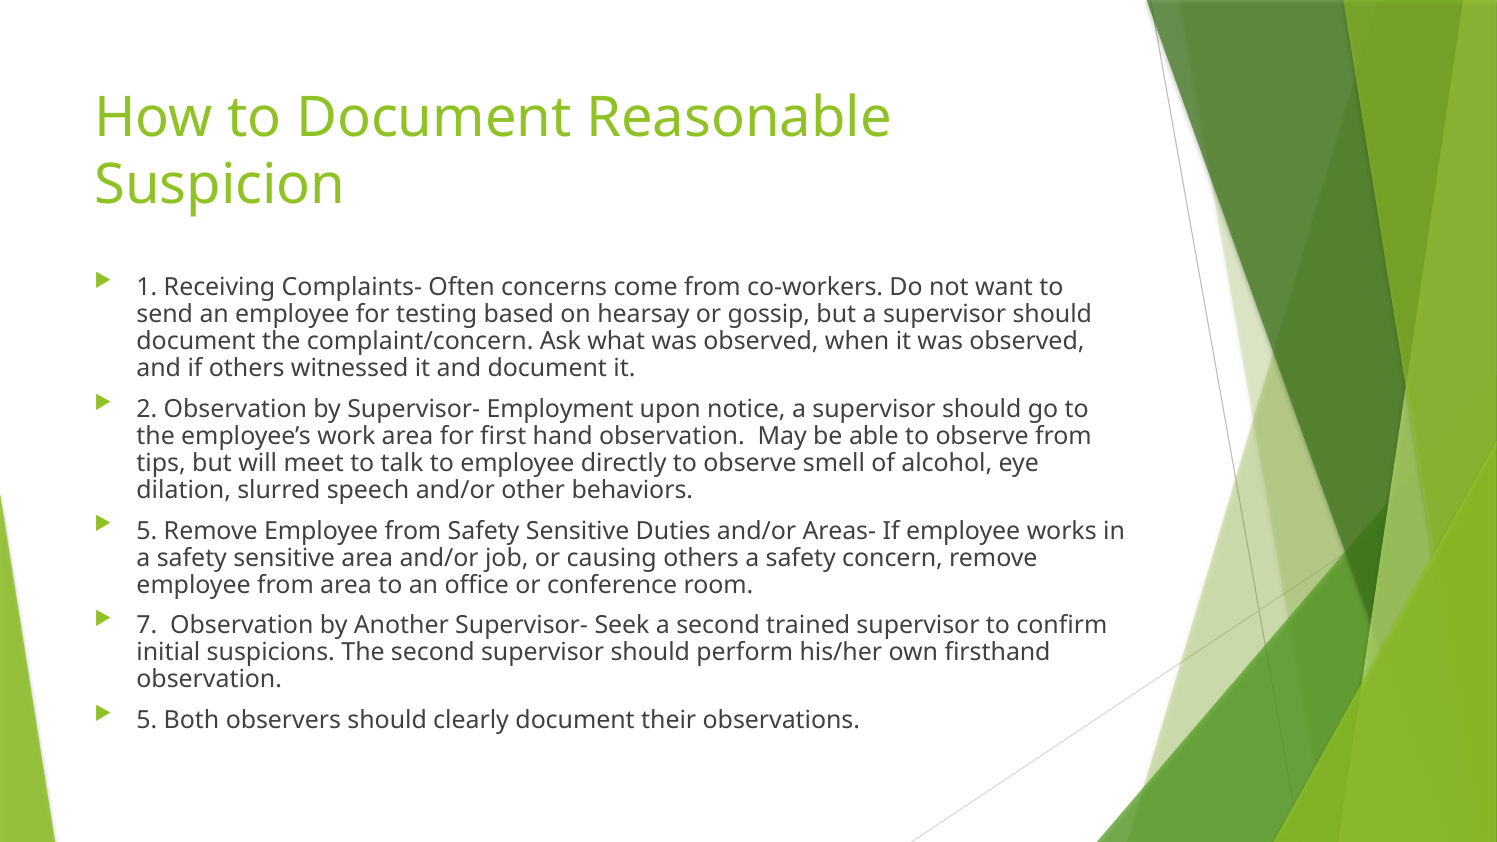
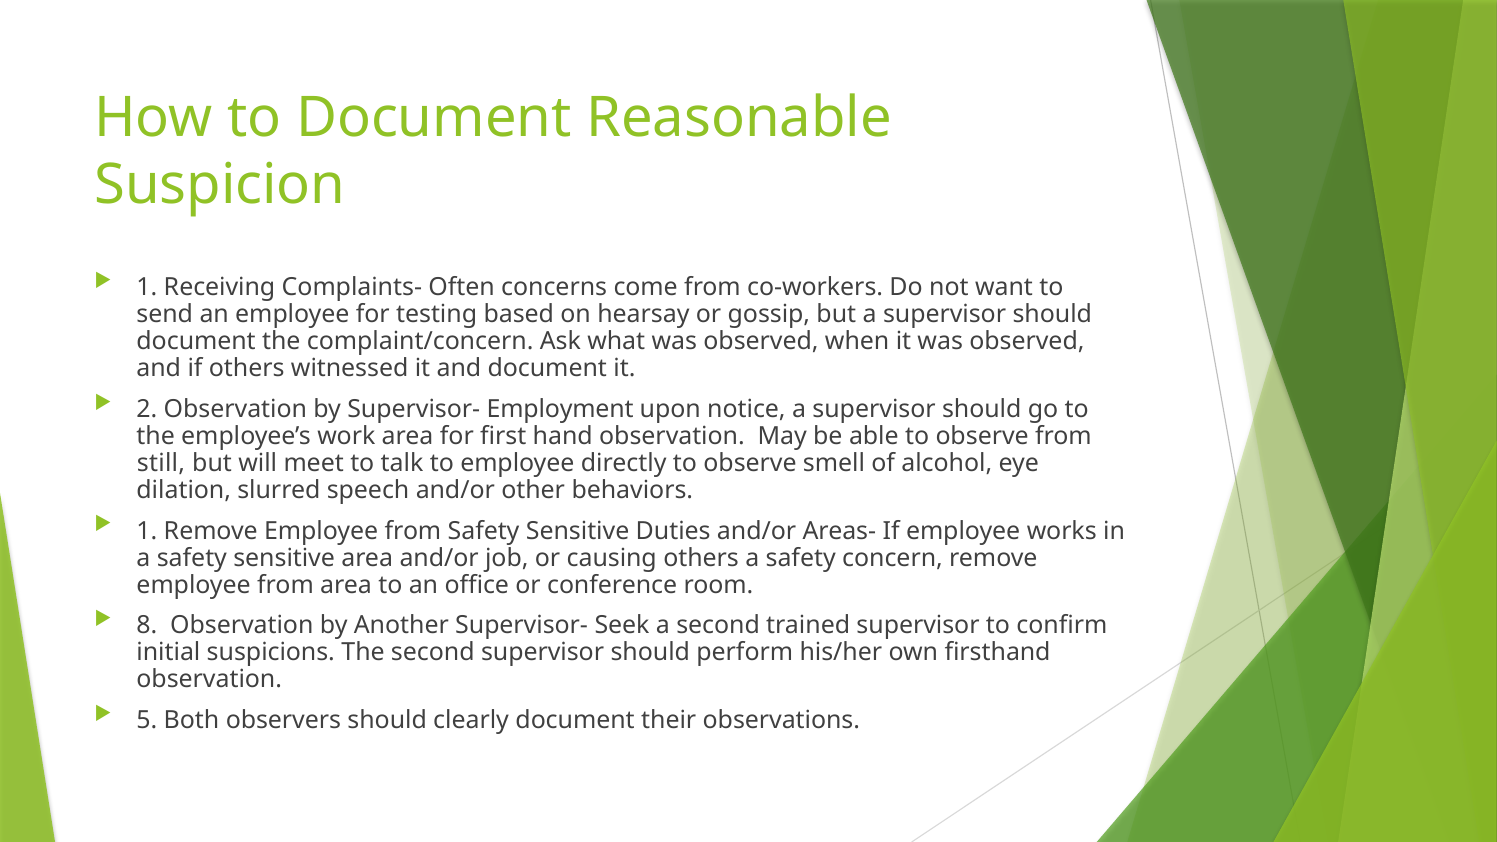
tips: tips -> still
5 at (147, 531): 5 -> 1
7: 7 -> 8
